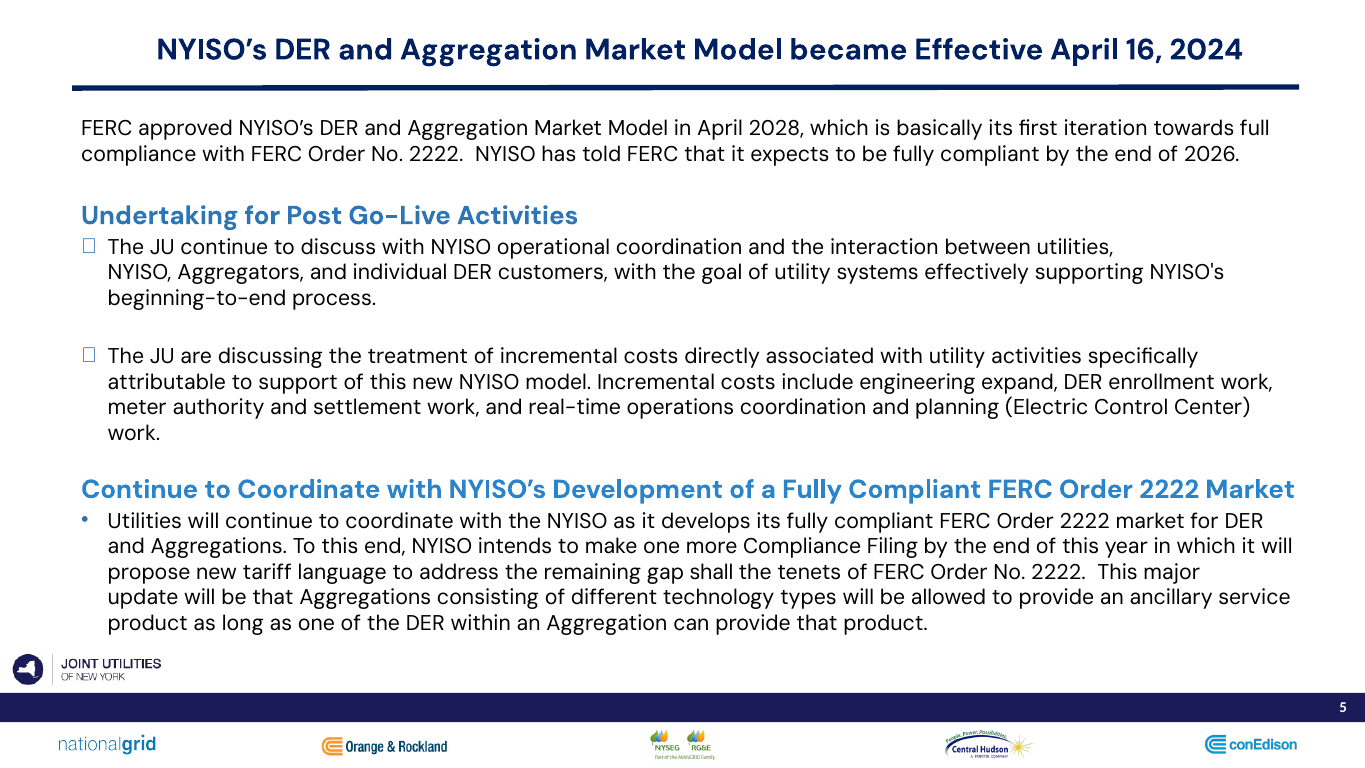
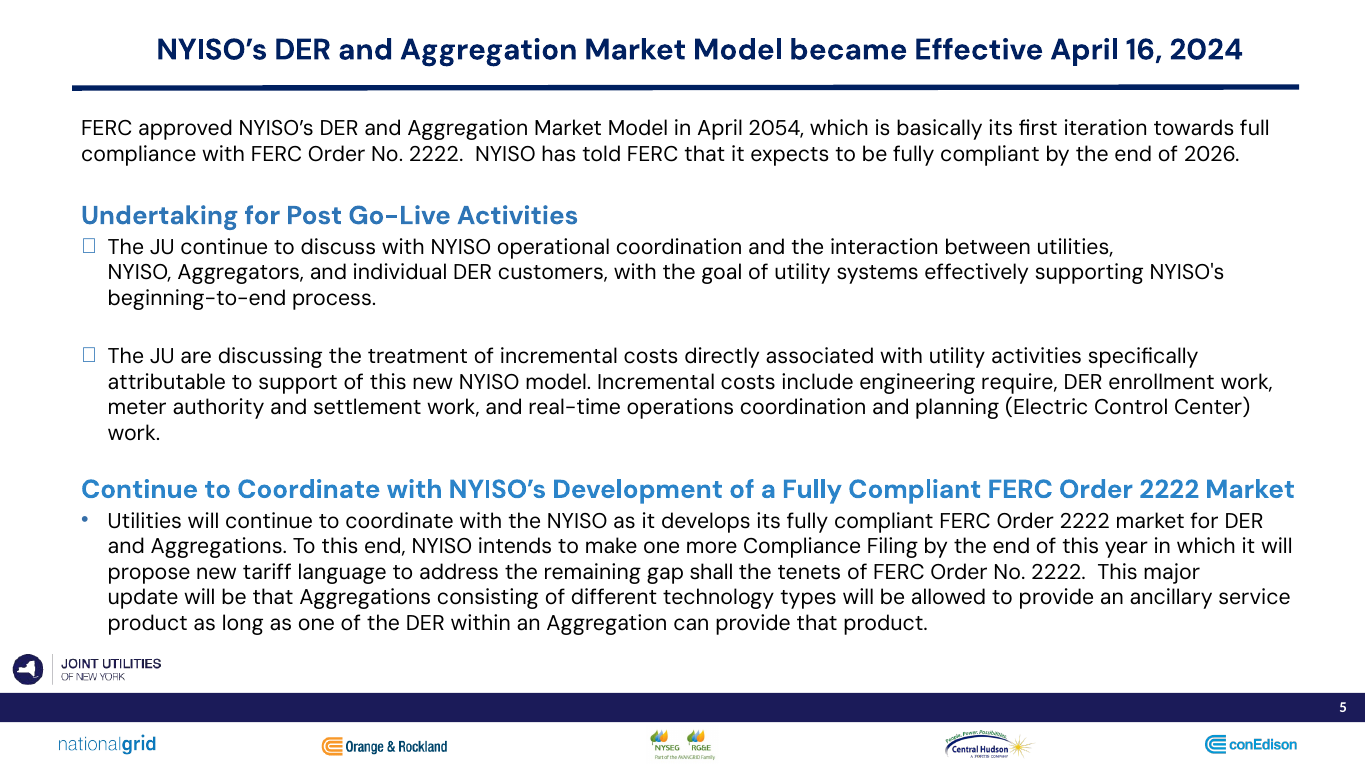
2028: 2028 -> 2054
expand: expand -> require
